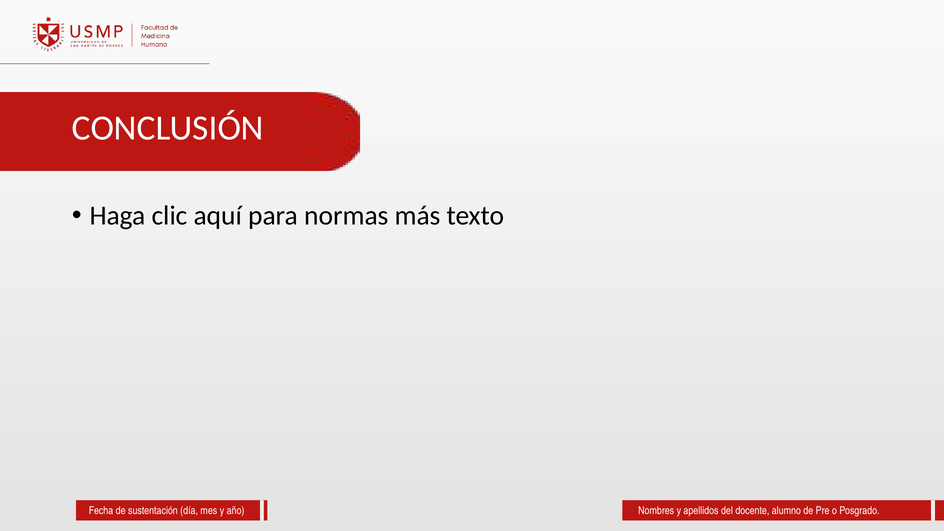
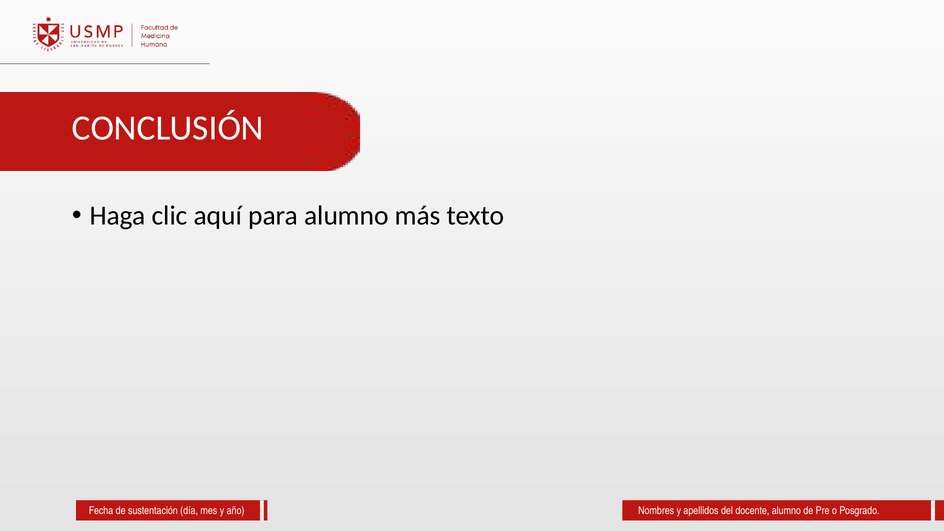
para normas: normas -> alumno
